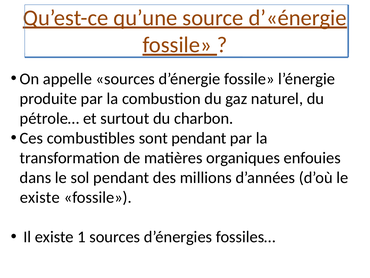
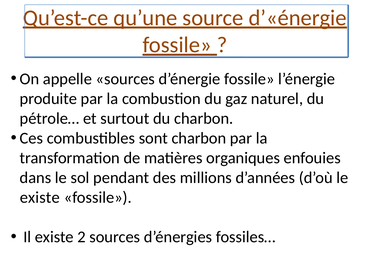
sont pendant: pendant -> charbon
1: 1 -> 2
